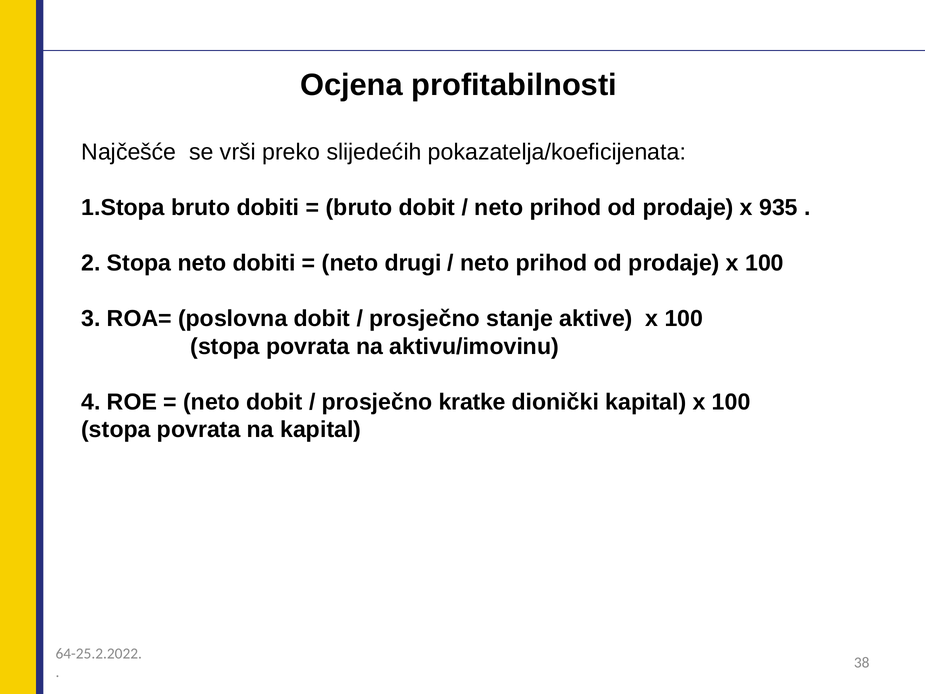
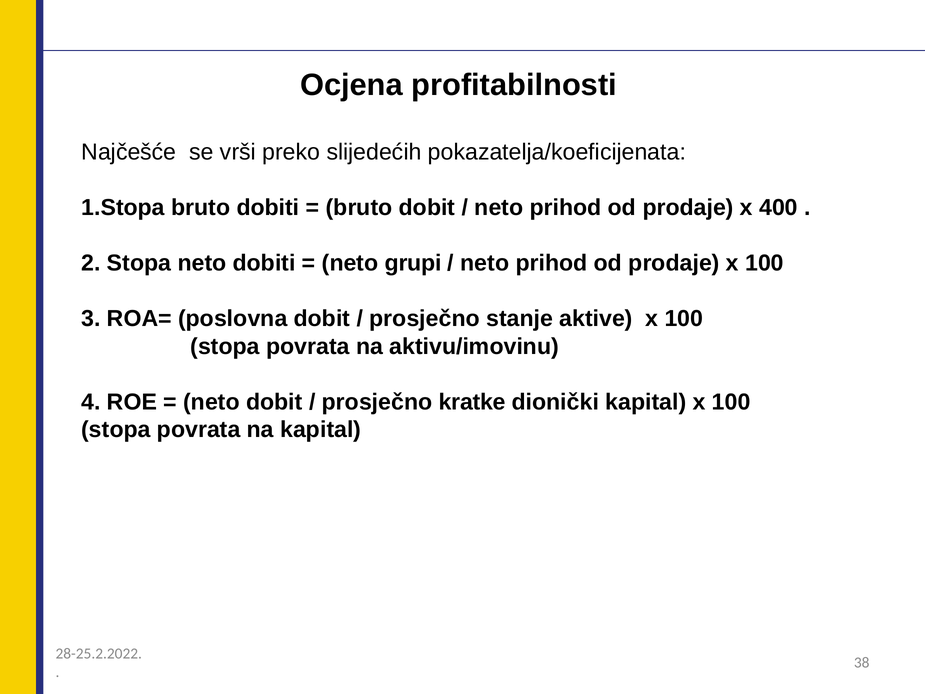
935: 935 -> 400
drugi: drugi -> grupi
64-25.2.2022: 64-25.2.2022 -> 28-25.2.2022
